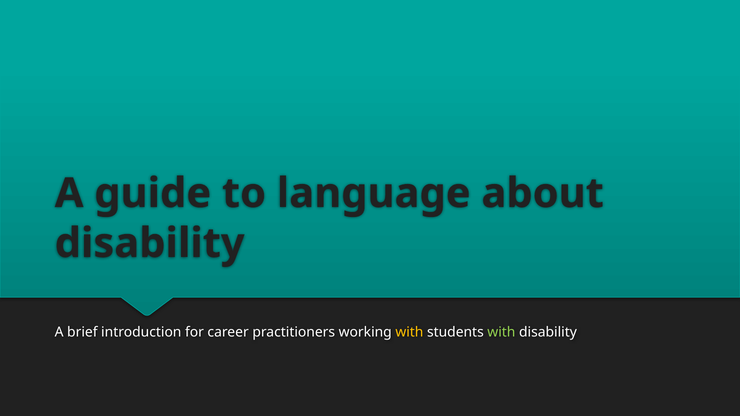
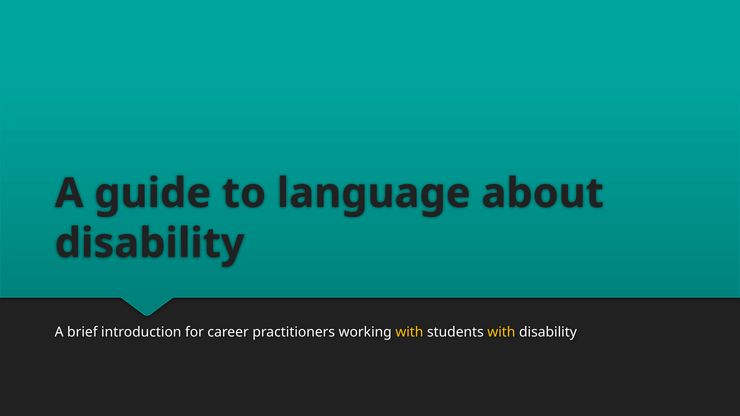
with at (501, 333) colour: light green -> yellow
